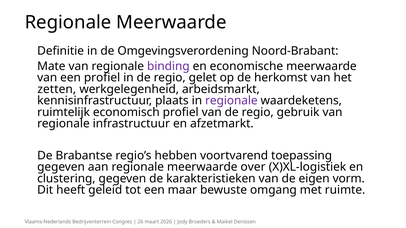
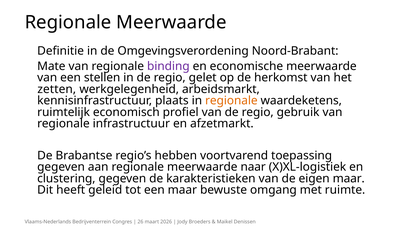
een profiel: profiel -> stellen
regionale at (231, 101) colour: purple -> orange
over: over -> naar
eigen vorm: vorm -> maar
